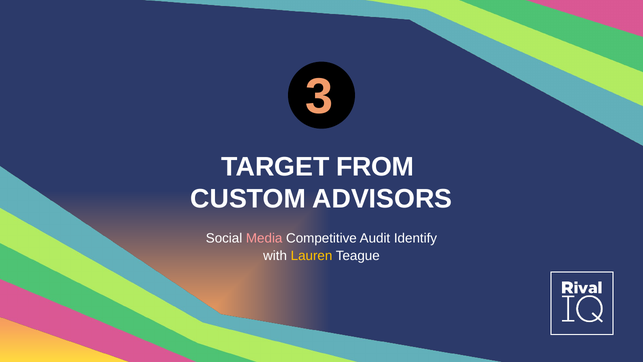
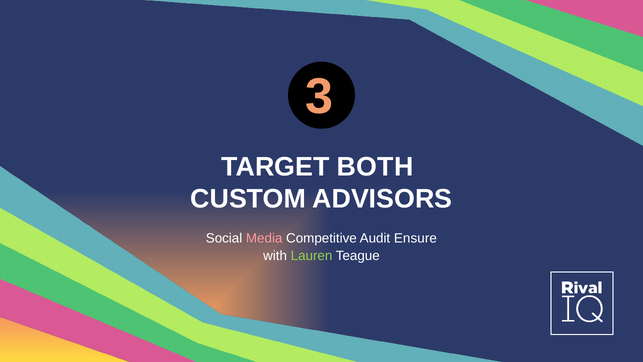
FROM: FROM -> BOTH
Identify: Identify -> Ensure
Lauren colour: yellow -> light green
